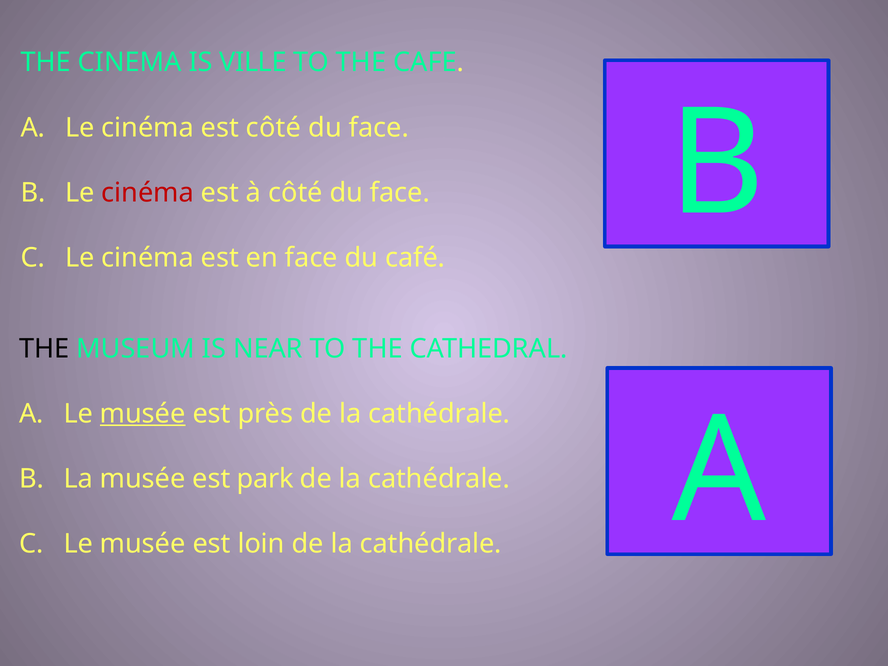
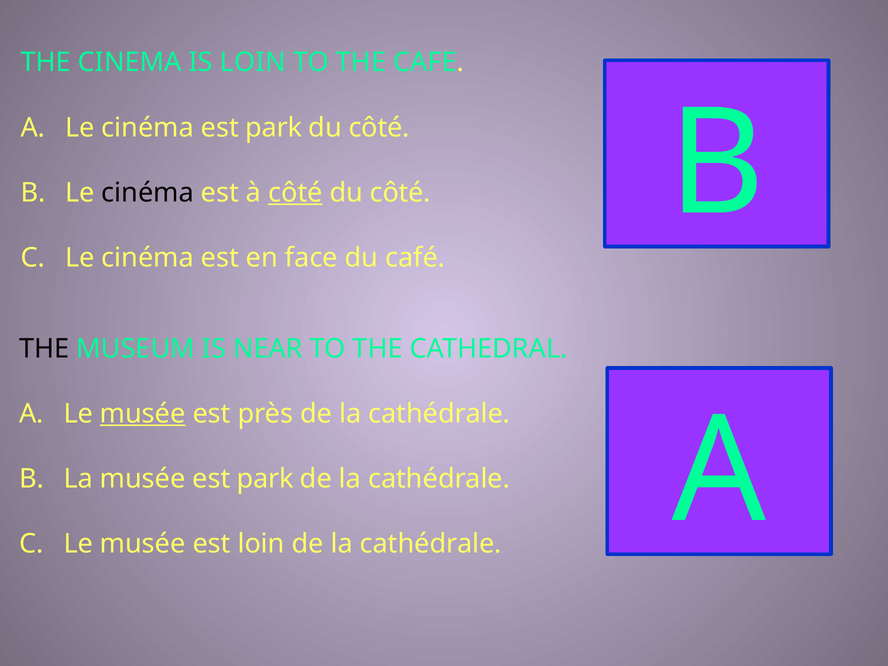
IS VILLE: VILLE -> LOIN
cinéma est côté: côté -> park
face at (379, 128): face -> côté
cinéma at (148, 193) colour: red -> black
côté at (295, 193) underline: none -> present
face at (400, 193): face -> côté
